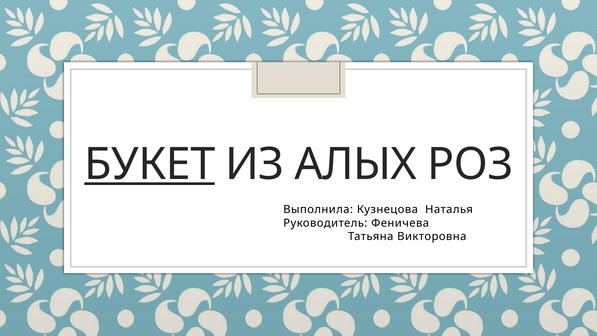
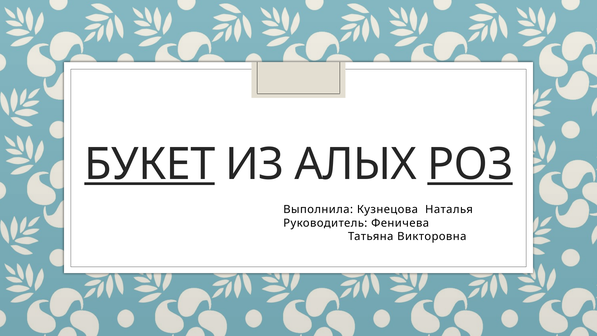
РОЗ underline: none -> present
